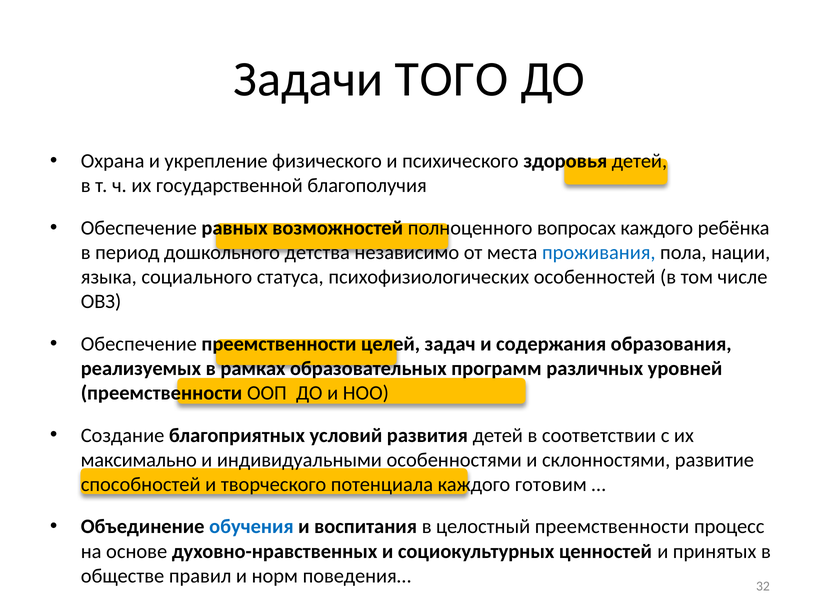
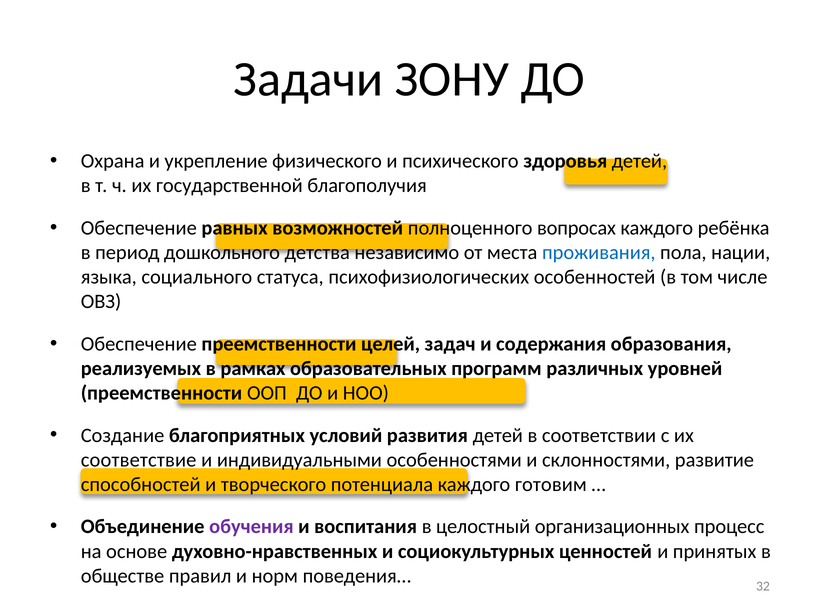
ТОГО: ТОГО -> ЗОНУ
максимально: максимально -> соответствие
обучения colour: blue -> purple
целостный преемственности: преемственности -> организационных
